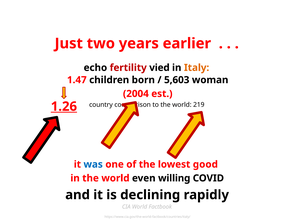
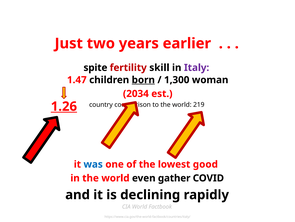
echo: echo -> spite
vied: vied -> skill
Italy colour: orange -> purple
born underline: none -> present
5,603: 5,603 -> 1,300
2004: 2004 -> 2034
1,962: 1,962 -> 1,040
willing: willing -> gather
